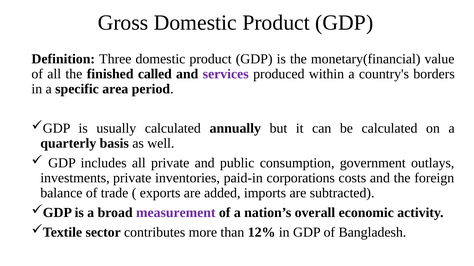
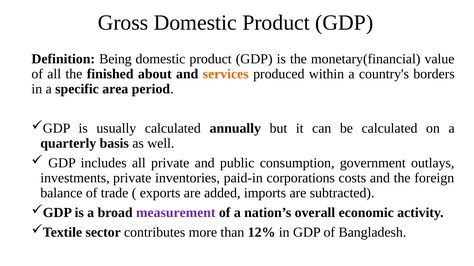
Three: Three -> Being
called: called -> about
services colour: purple -> orange
